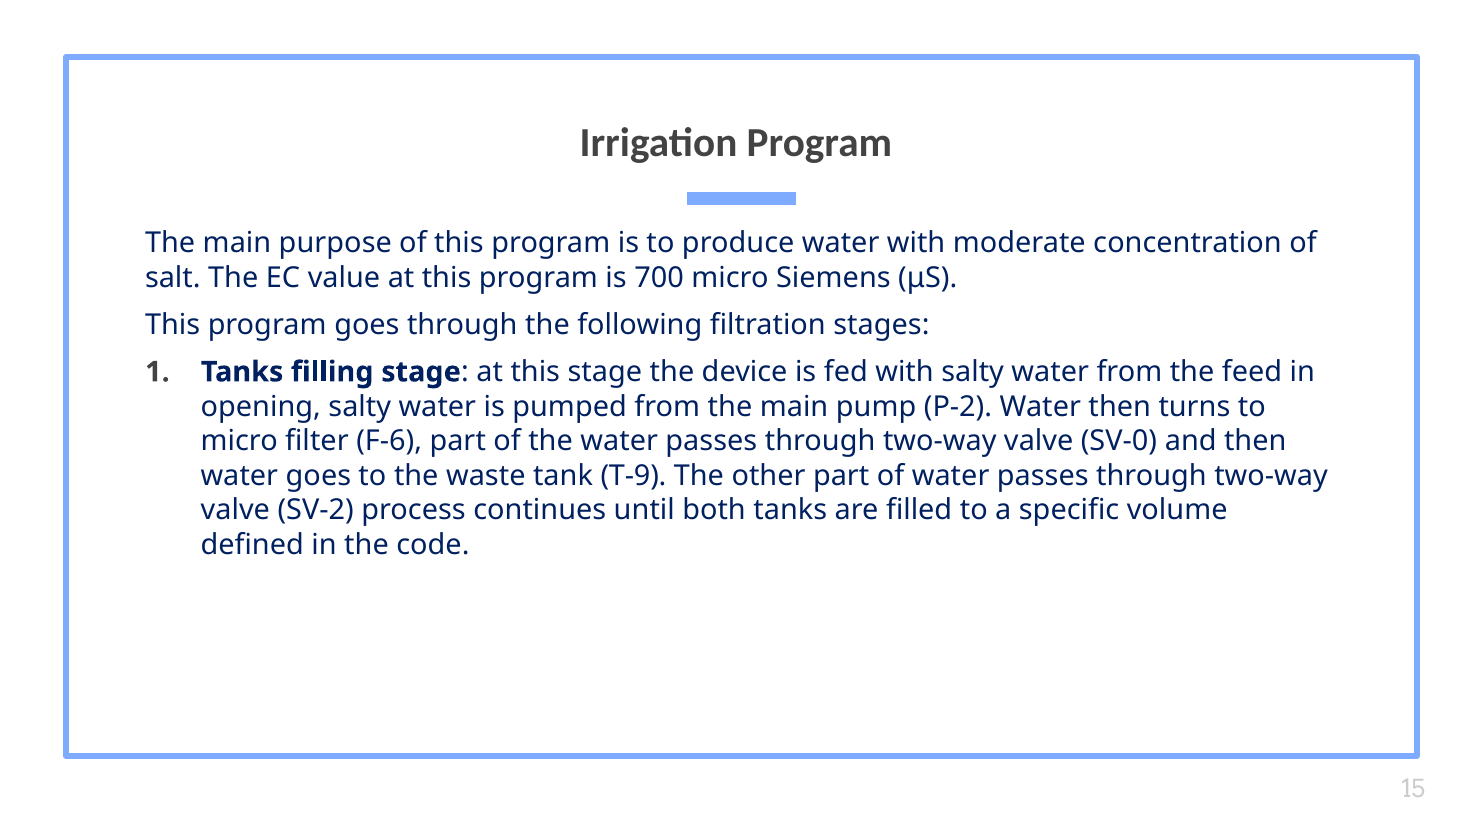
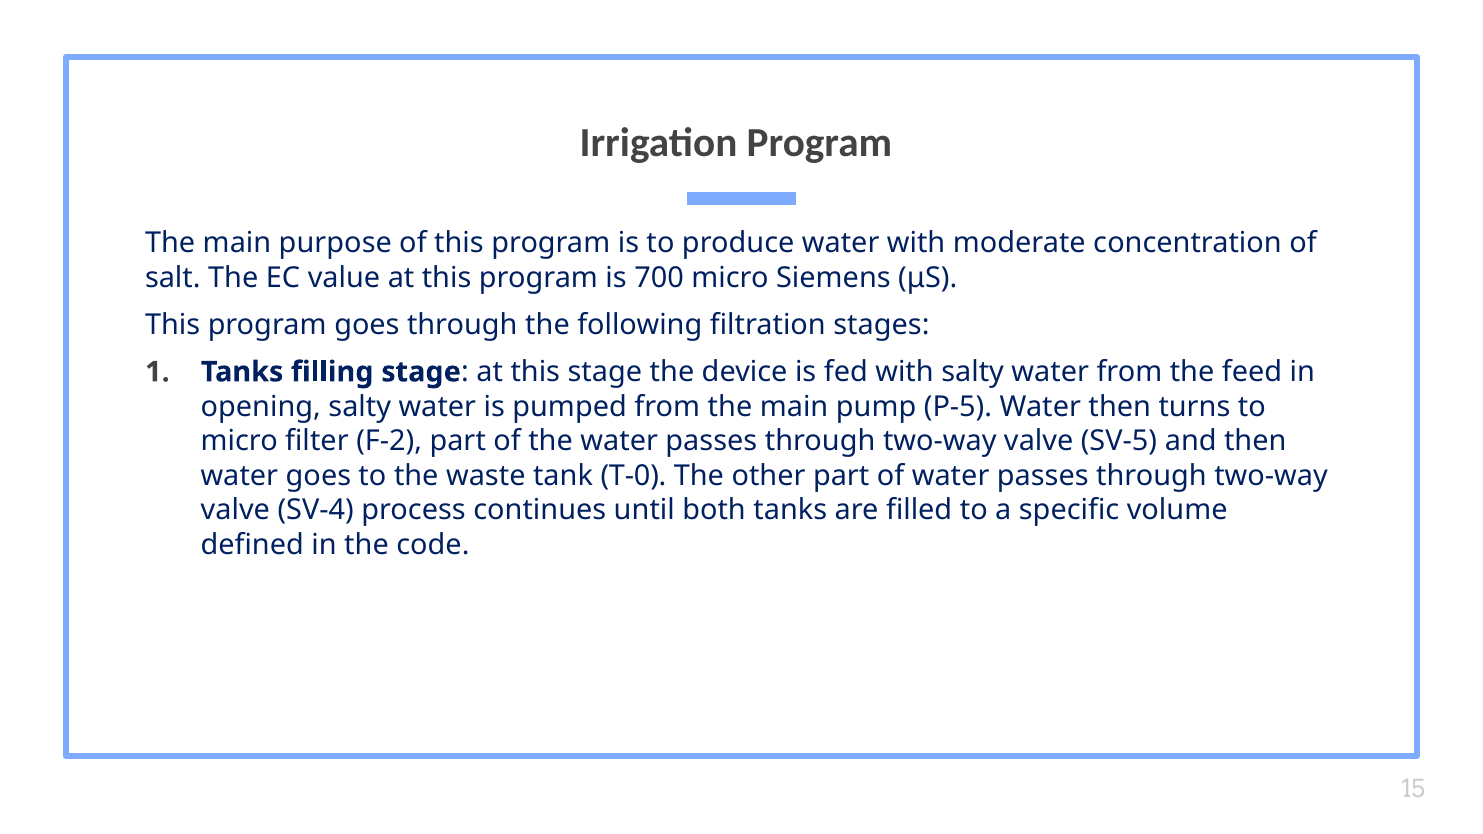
P-2: P-2 -> P-5
F-6: F-6 -> F-2
SV-0: SV-0 -> SV-5
T-9: T-9 -> T-0
SV-2: SV-2 -> SV-4
